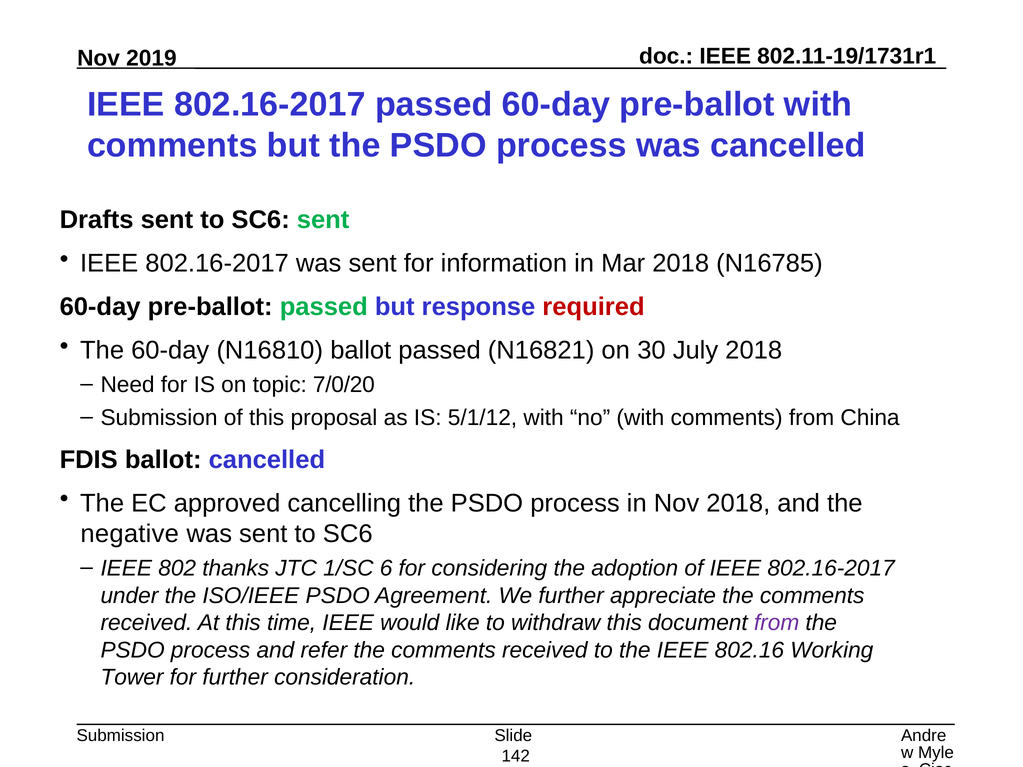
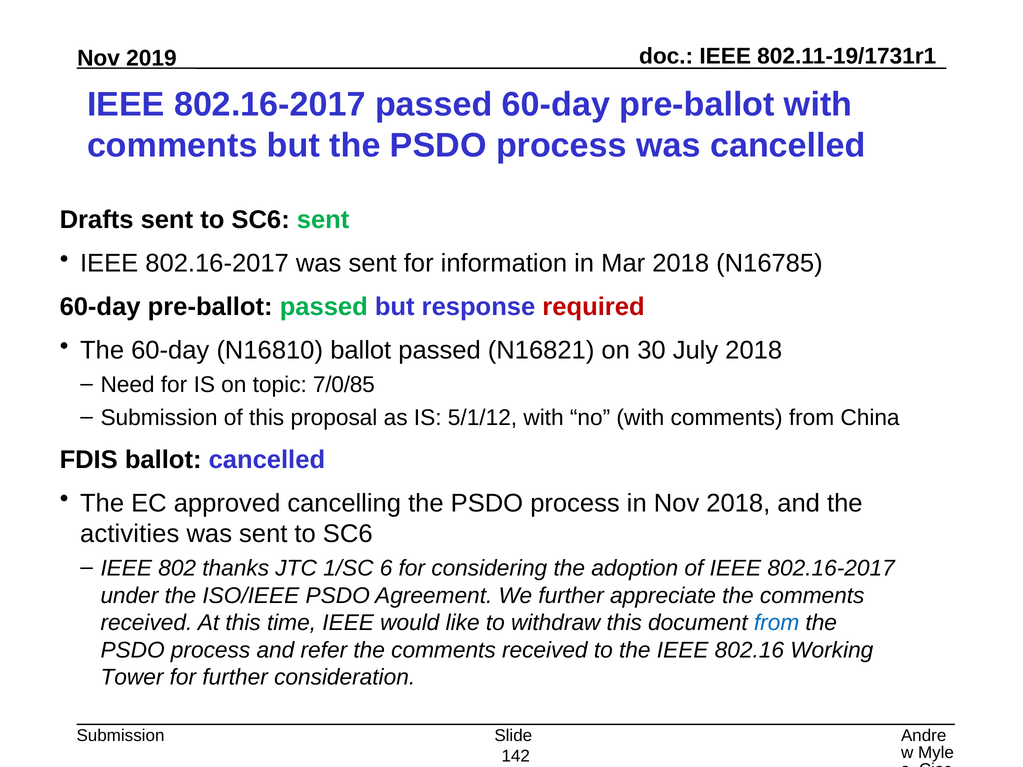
7/0/20: 7/0/20 -> 7/0/85
negative: negative -> activities
from at (777, 623) colour: purple -> blue
